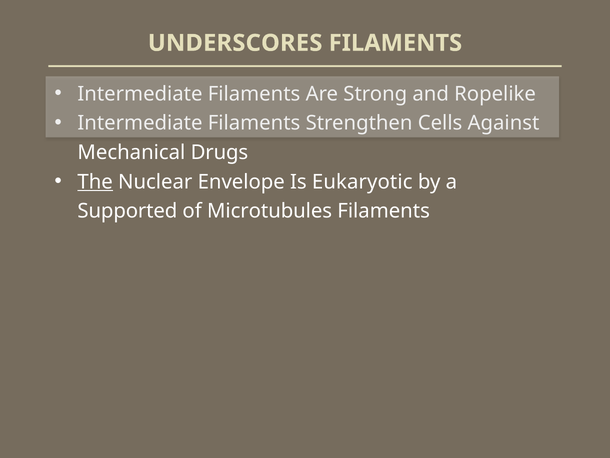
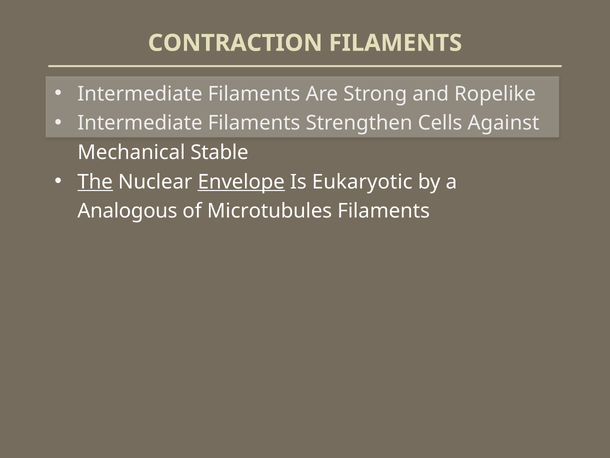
UNDERSCORES: UNDERSCORES -> CONTRACTION
Drugs: Drugs -> Stable
Envelope underline: none -> present
Supported: Supported -> Analogous
